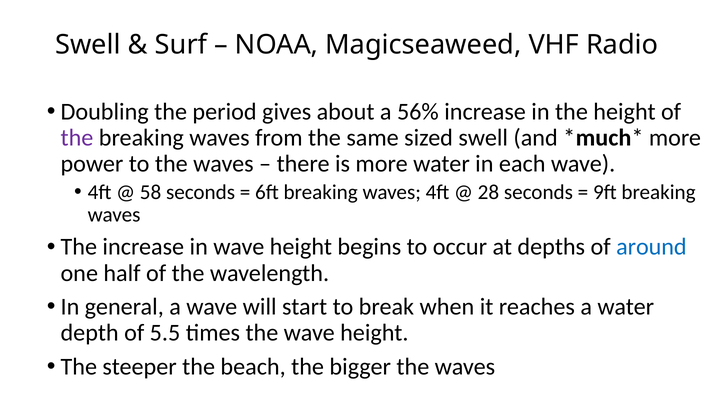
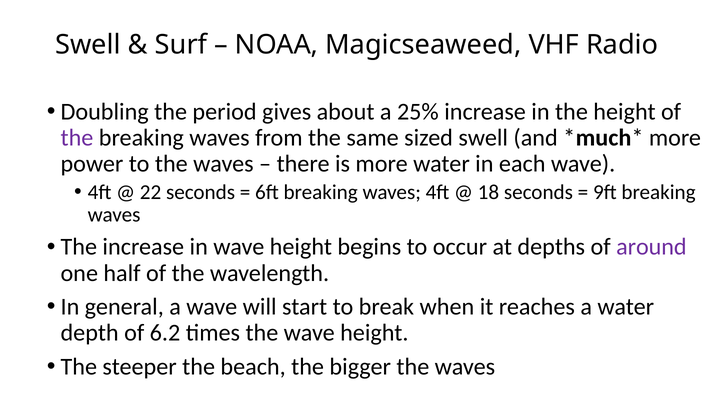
56%: 56% -> 25%
58: 58 -> 22
28: 28 -> 18
around colour: blue -> purple
5.5: 5.5 -> 6.2
